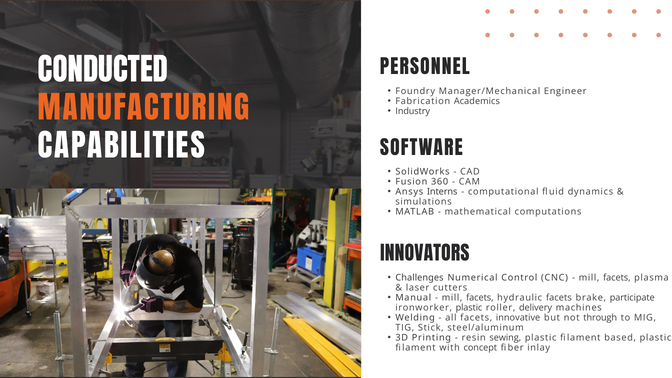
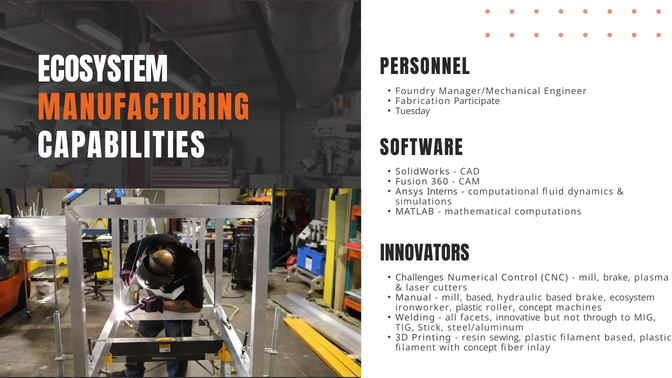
CONDUCTED at (103, 72): CONDUCTED -> ECOSYSTEM
Academics: Academics -> Participate
Industry: Industry -> Tuesday
facets at (617, 278): facets -> brake
facets at (480, 298): facets -> based
hydraulic facets: facets -> based
brake participate: participate -> ecosystem
roller delivery: delivery -> concept
